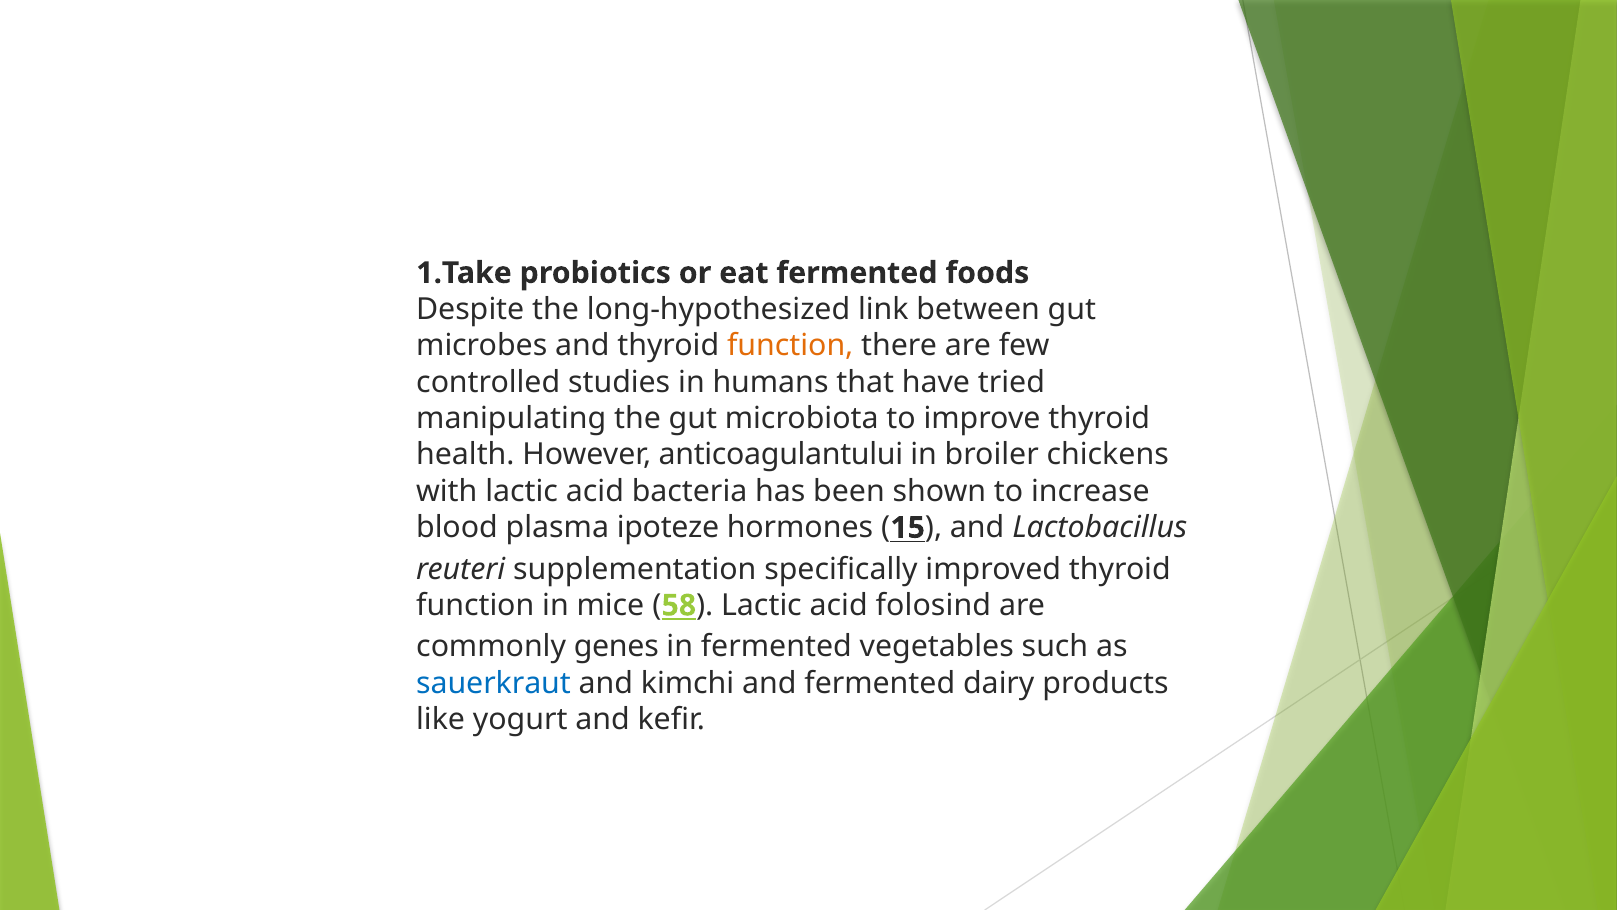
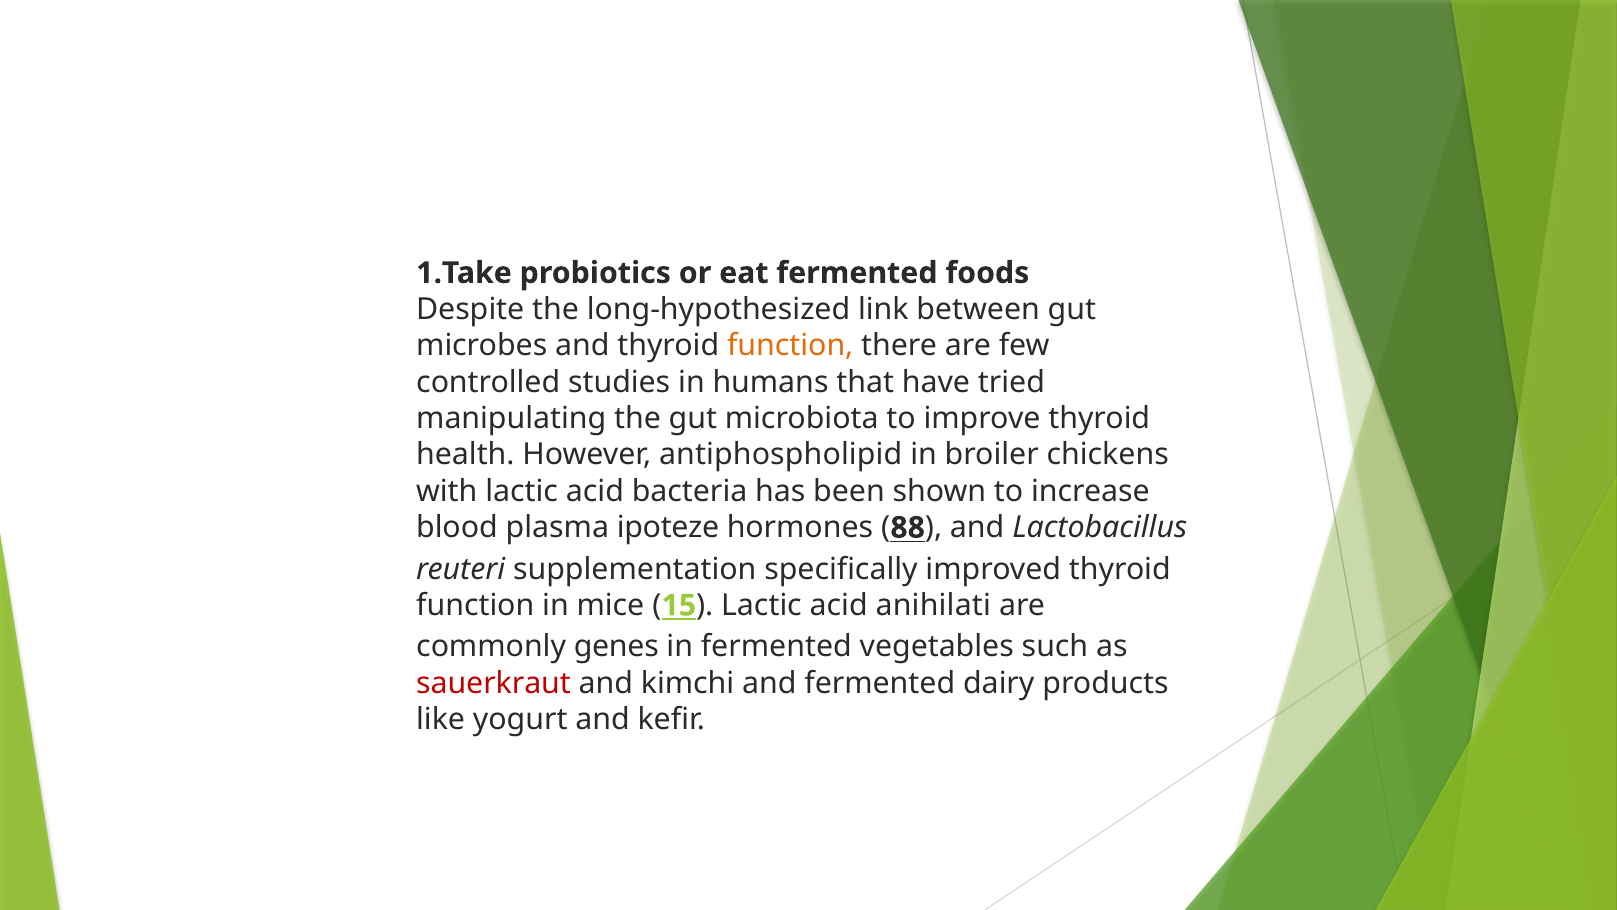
anticoagulantului: anticoagulantului -> antiphospholipid
15: 15 -> 88
58: 58 -> 15
folosind: folosind -> anihilati
sauerkraut colour: blue -> red
